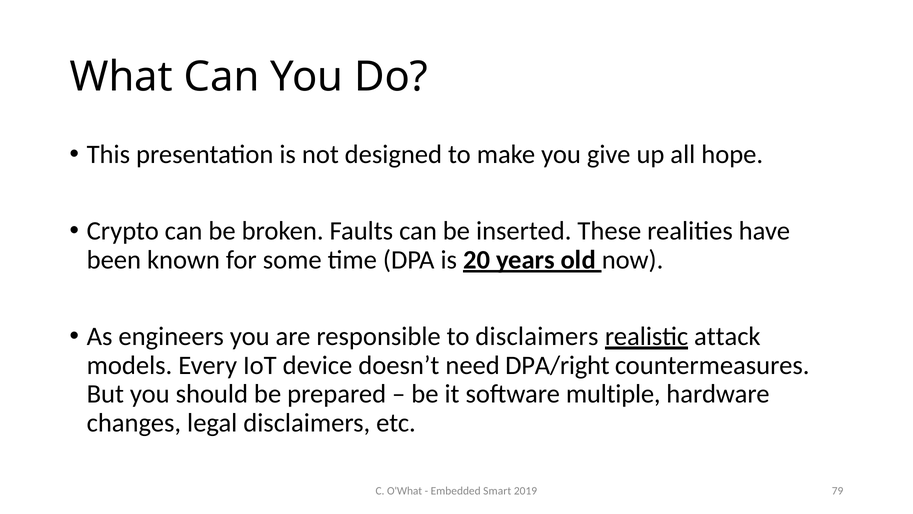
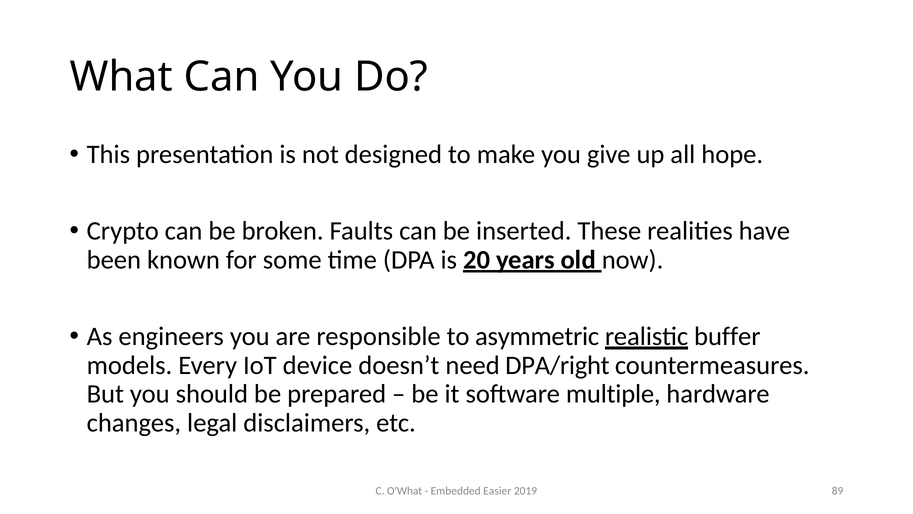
to disclaimers: disclaimers -> asymmetric
attack: attack -> buffer
Smart: Smart -> Easier
79: 79 -> 89
